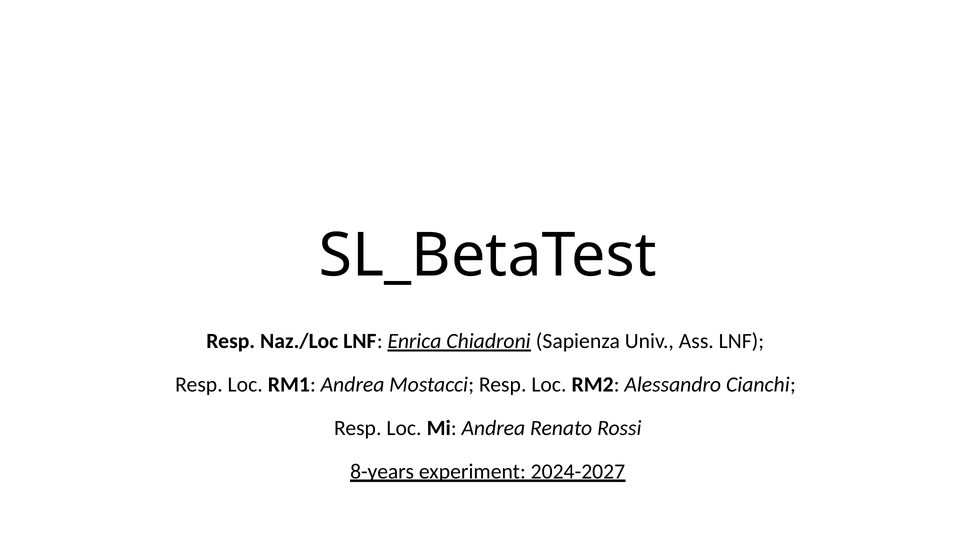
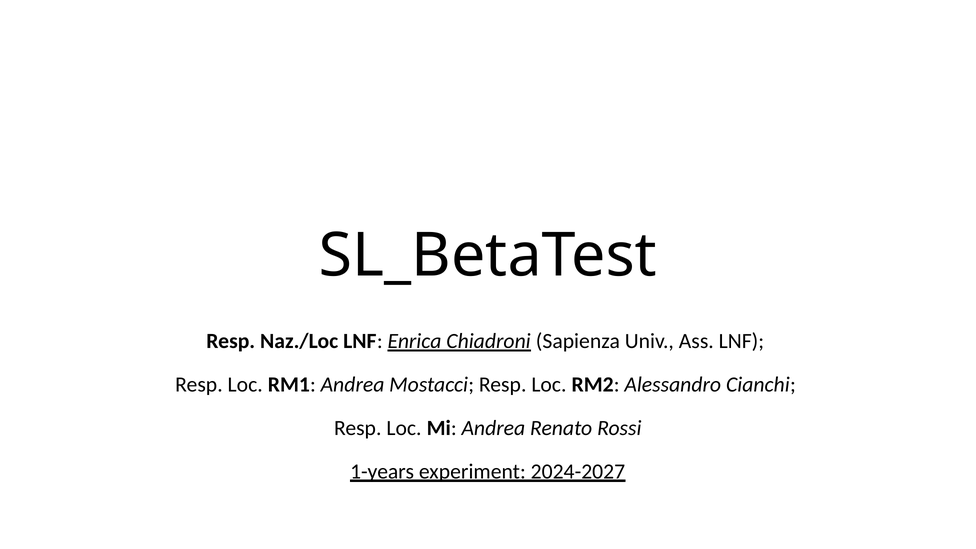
8-years: 8-years -> 1-years
